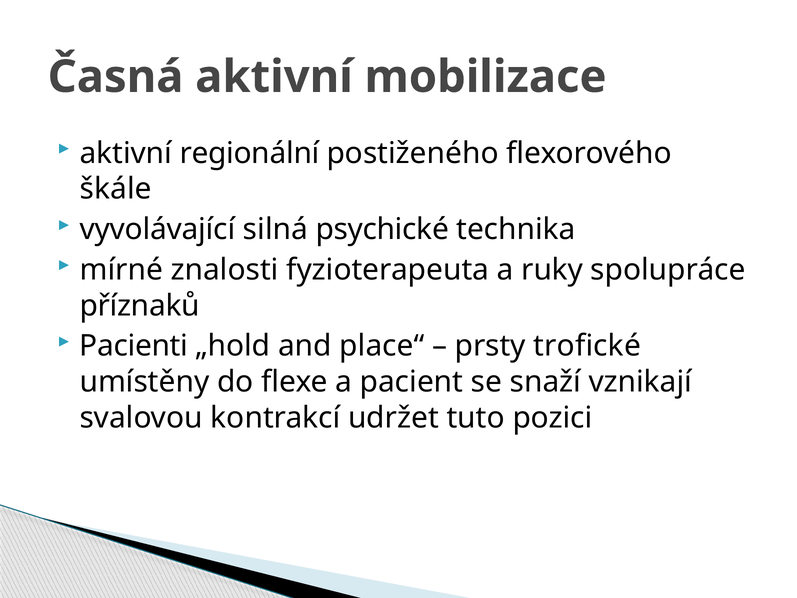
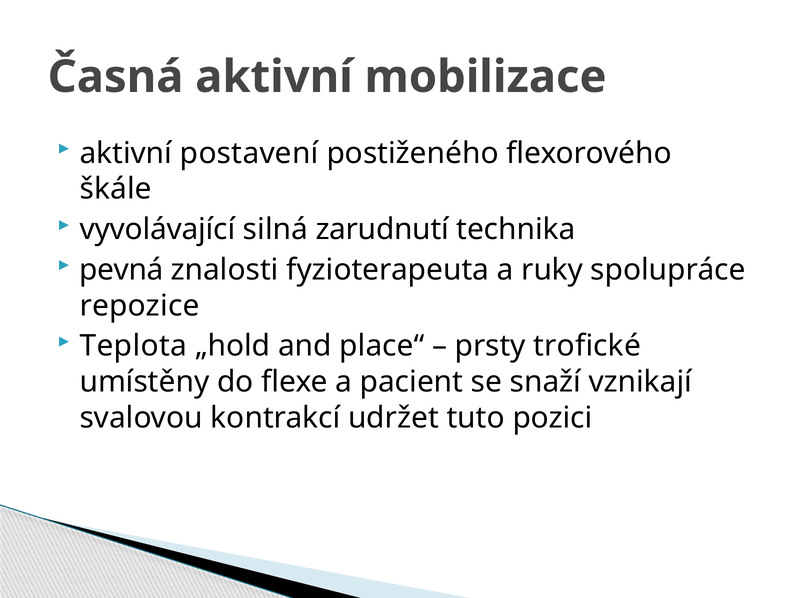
regionální: regionální -> postavení
psychické: psychické -> zarudnutí
mírné: mírné -> pevná
příznaků: příznaků -> repozice
Pacienti: Pacienti -> Teplota
